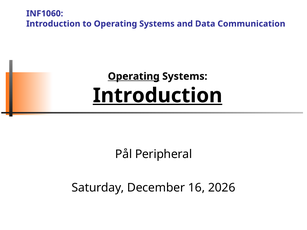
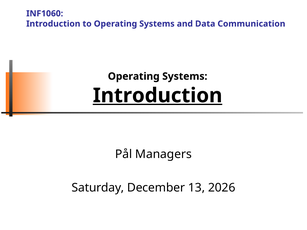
Operating at (134, 76) underline: present -> none
Peripheral: Peripheral -> Managers
16: 16 -> 13
